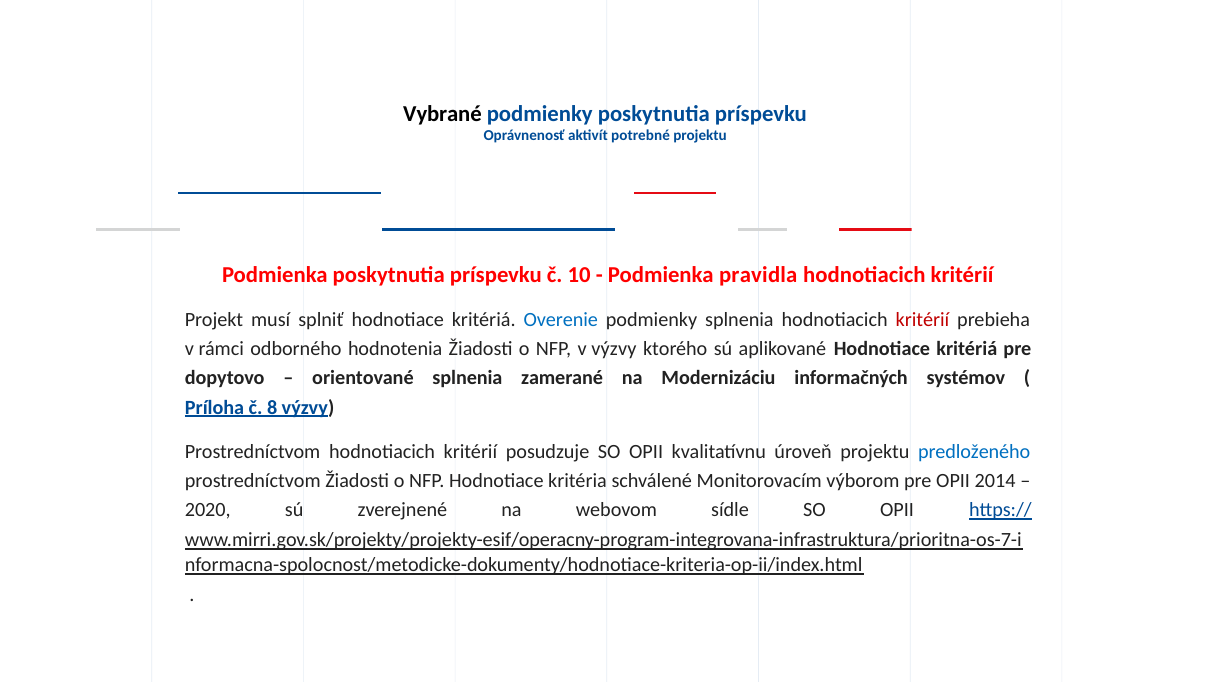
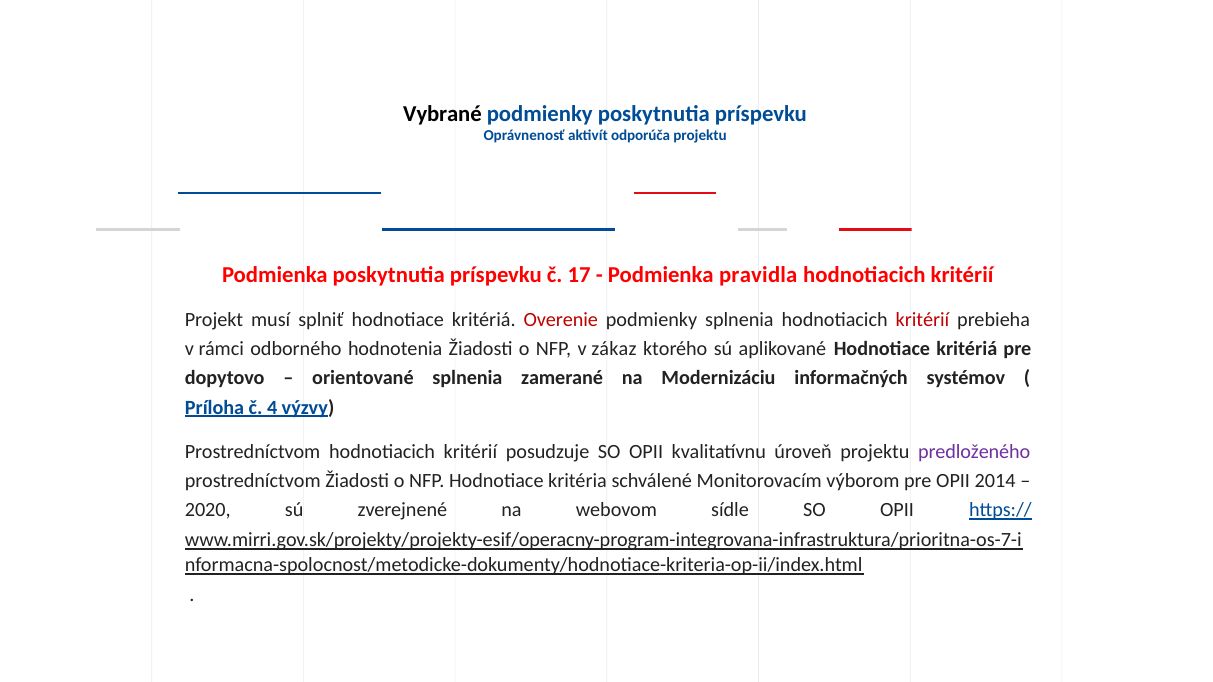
potrebné: potrebné -> odporúča
10: 10 -> 17
Overenie colour: blue -> red
v výzvy: výzvy -> zákaz
8: 8 -> 4
predloženého colour: blue -> purple
